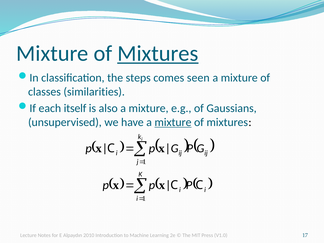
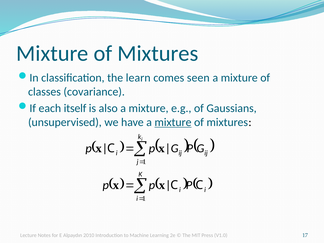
Mixtures at (158, 54) underline: present -> none
steps: steps -> learn
similarities: similarities -> covariance
